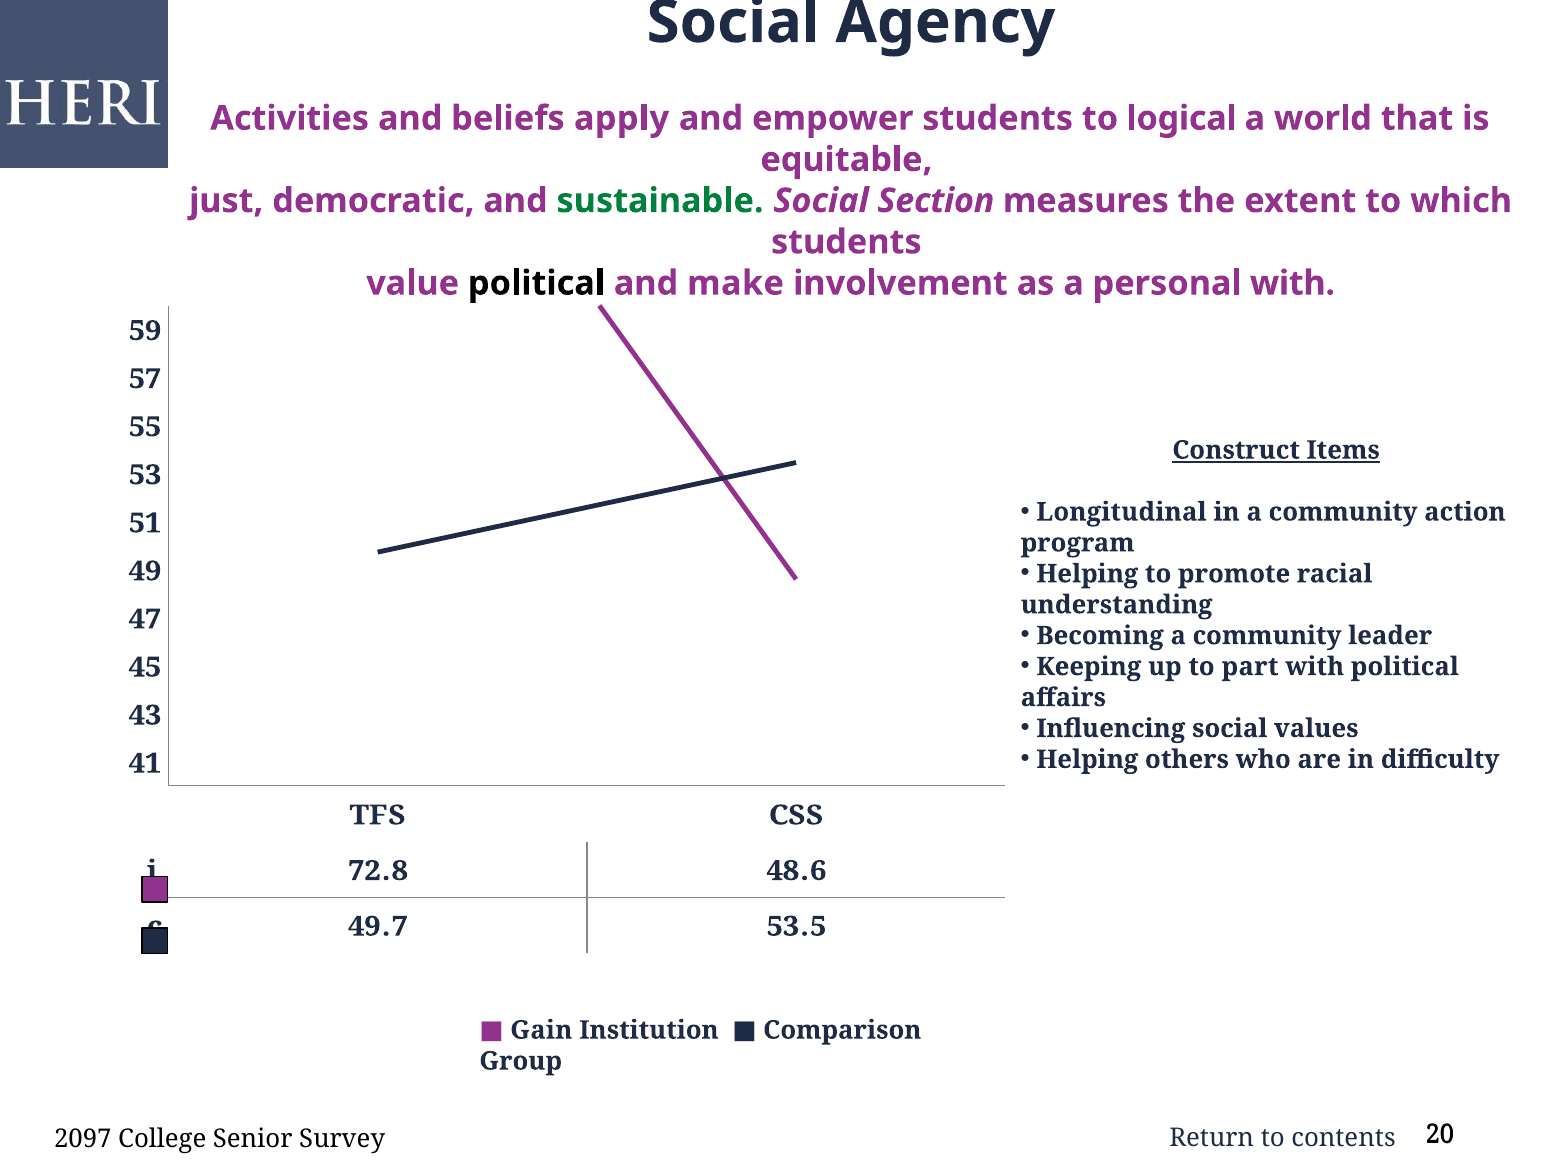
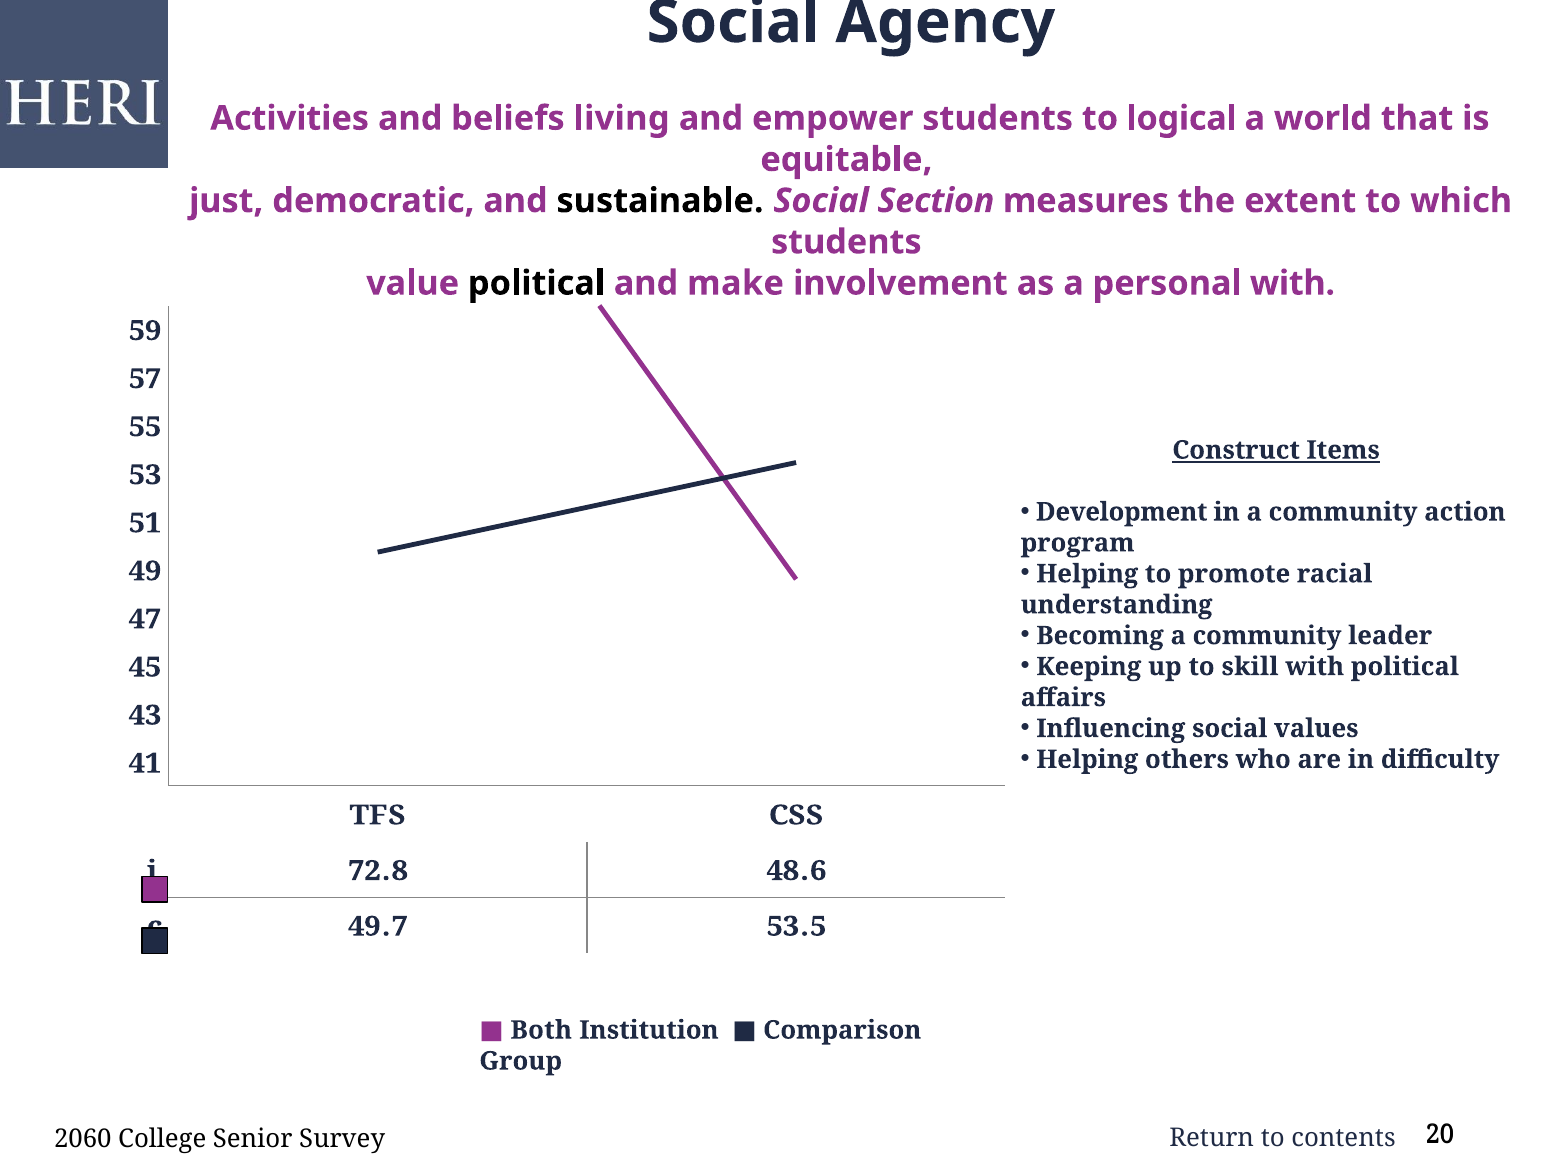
apply: apply -> living
sustainable colour: green -> black
Longitudinal: Longitudinal -> Development
part: part -> skill
Gain: Gain -> Both
2097: 2097 -> 2060
